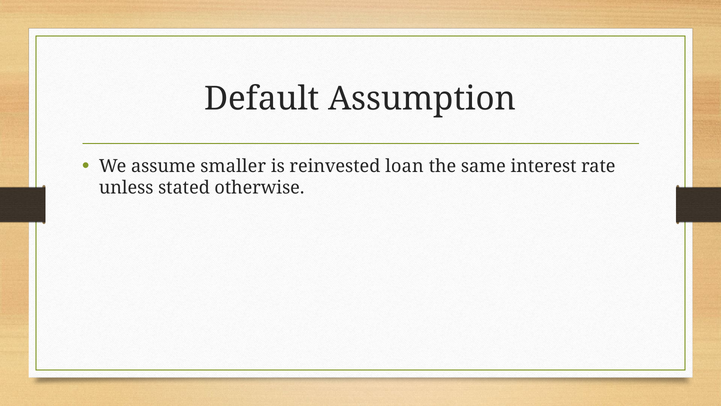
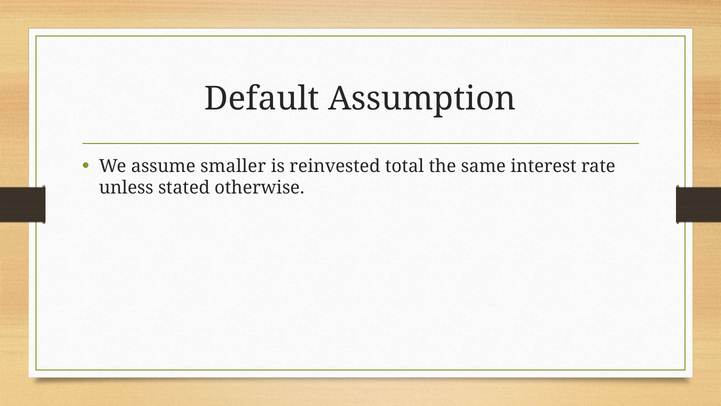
loan: loan -> total
